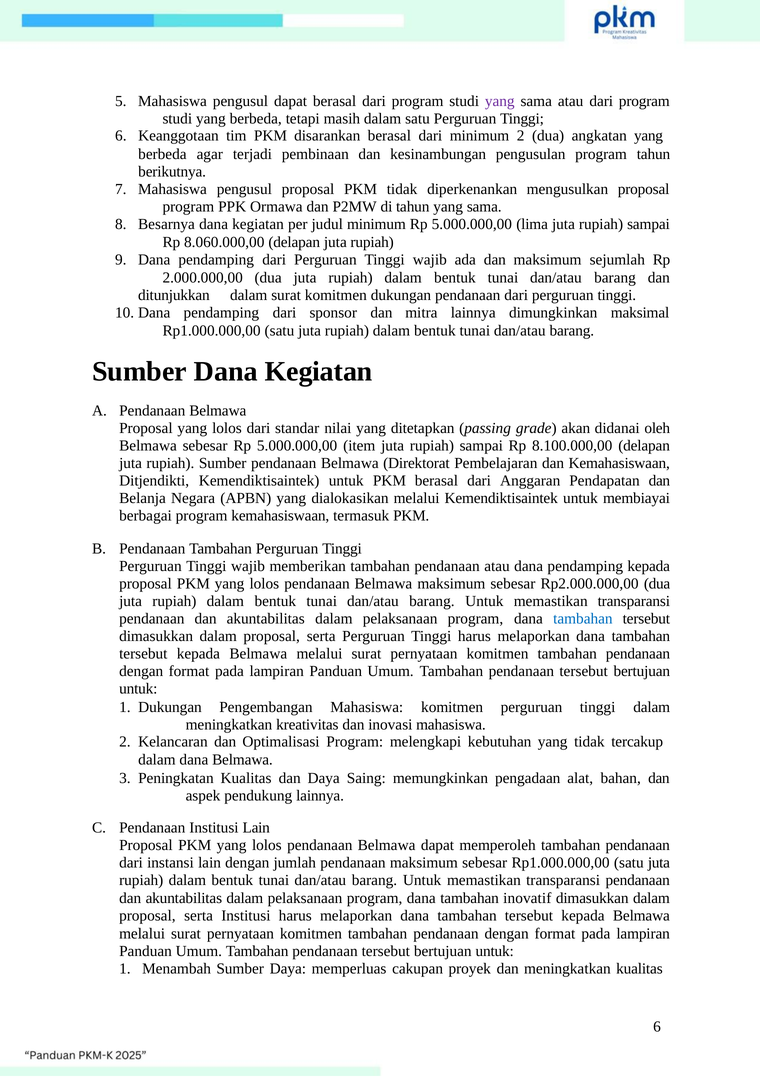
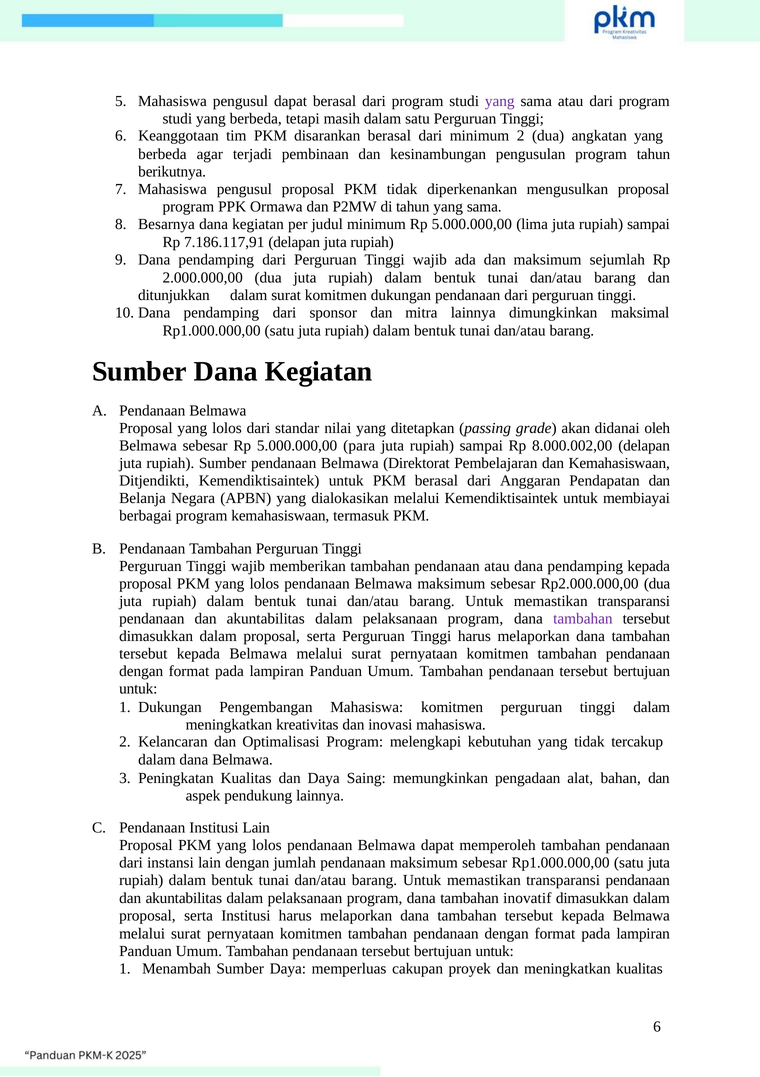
8.060.000,00: 8.060.000,00 -> 7.186.117,91
item: item -> para
8.100.000,00: 8.100.000,00 -> 8.000.002,00
tambahan at (583, 618) colour: blue -> purple
